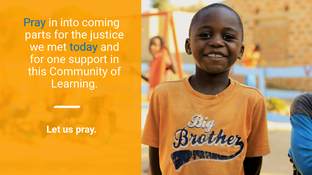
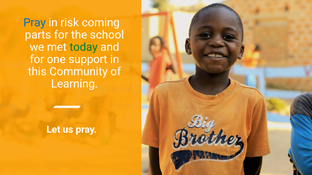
into: into -> risk
justice: justice -> school
today colour: blue -> green
